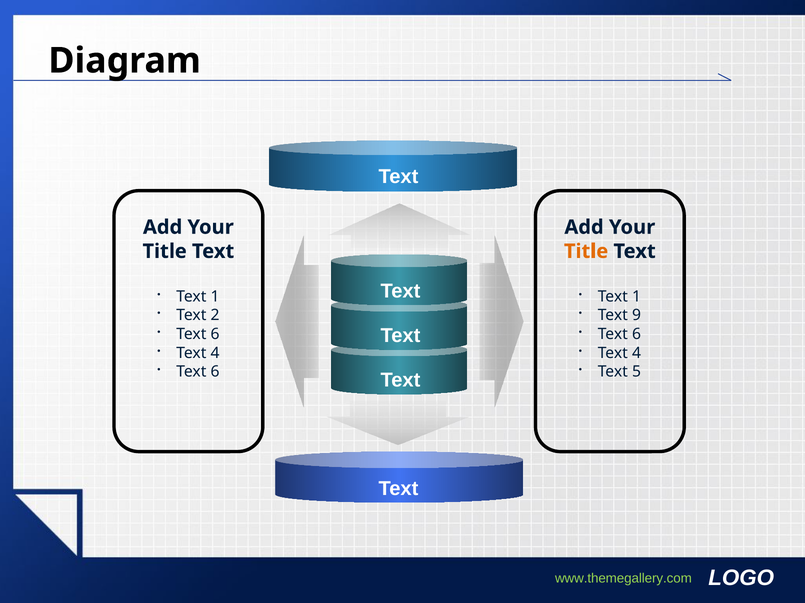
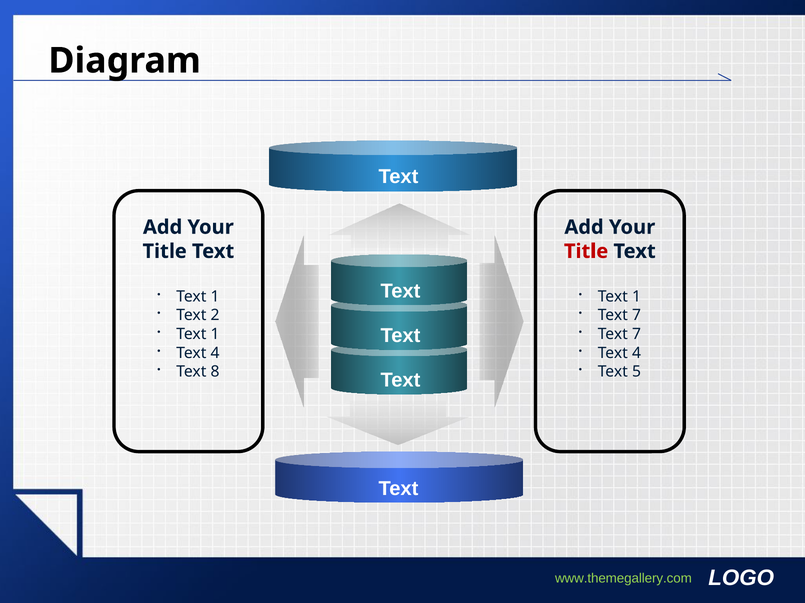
Title at (586, 252) colour: orange -> red
9 at (636, 316): 9 -> 7
6 at (215, 335): 6 -> 1
6 at (636, 335): 6 -> 7
6 at (215, 372): 6 -> 8
